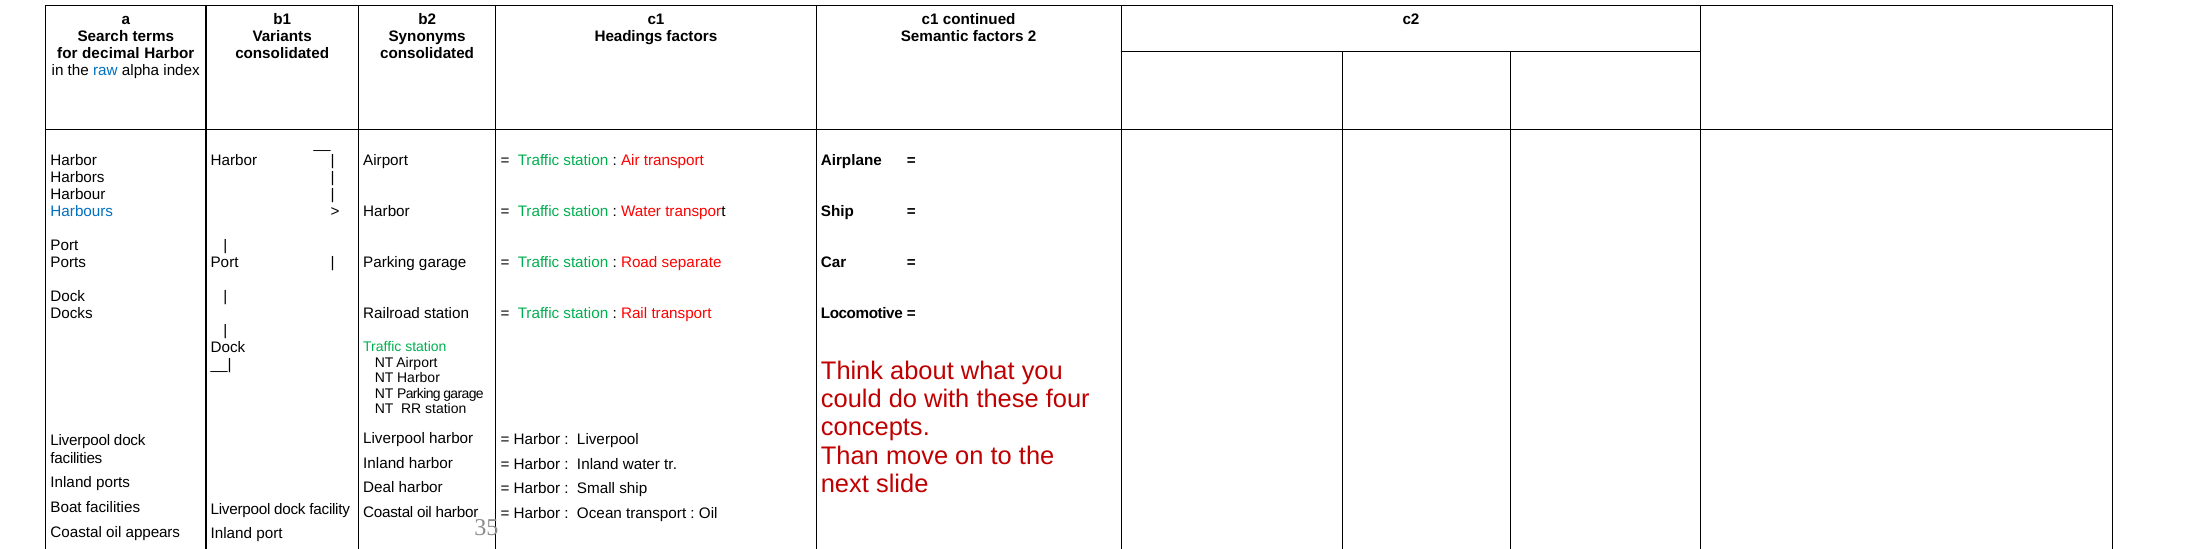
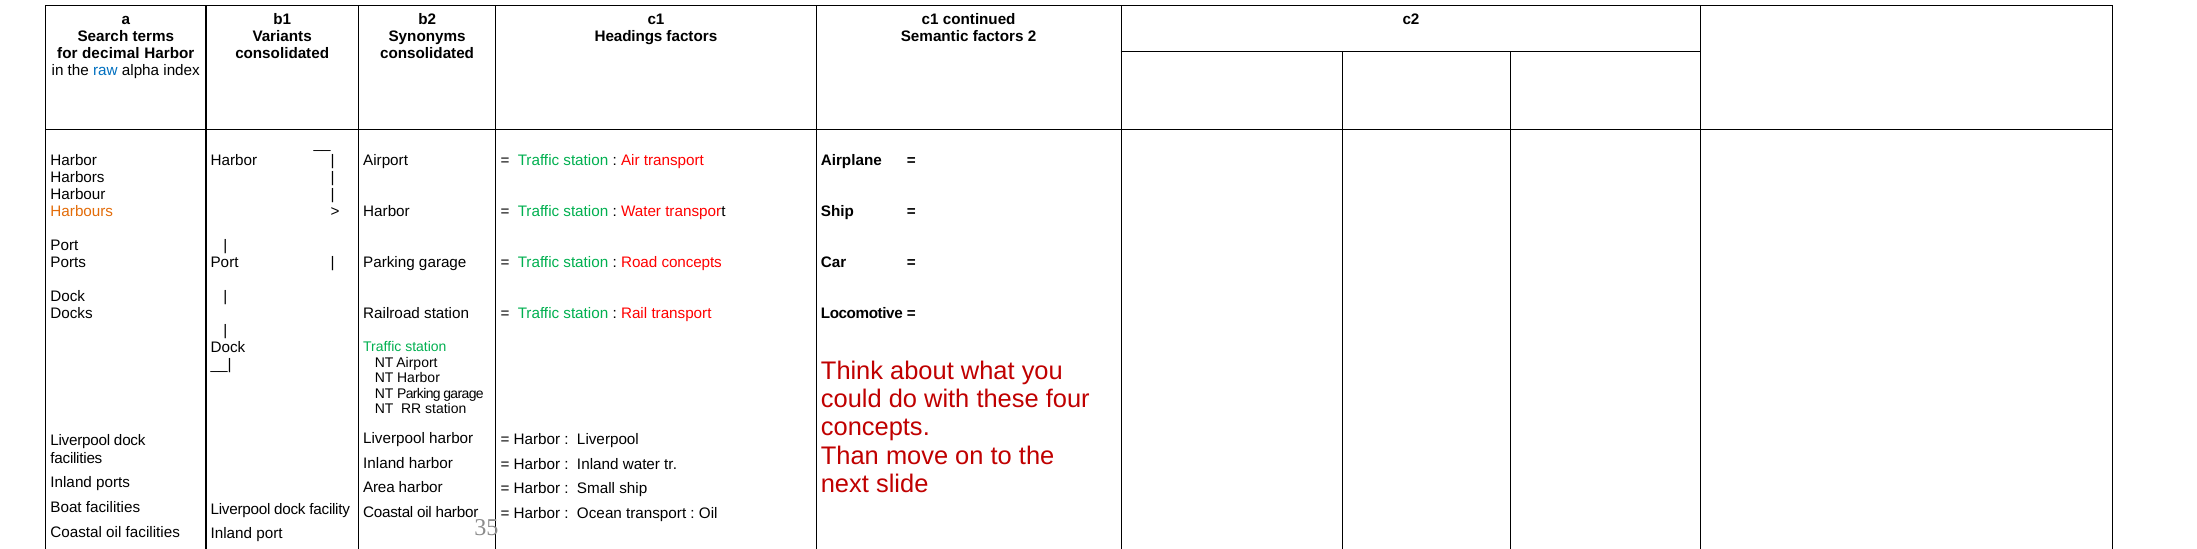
Harbours colour: blue -> orange
Road separate: separate -> concepts
Deal: Deal -> Area
oil appears: appears -> facilities
